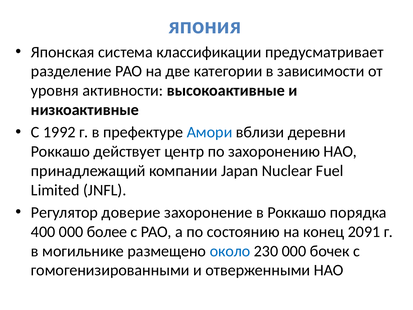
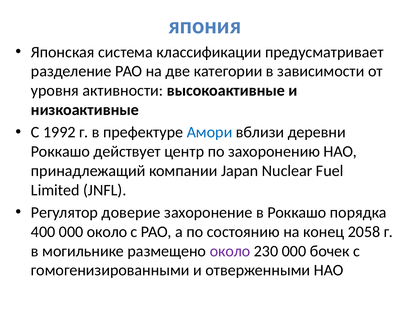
000 более: более -> около
2091: 2091 -> 2058
около at (230, 251) colour: blue -> purple
